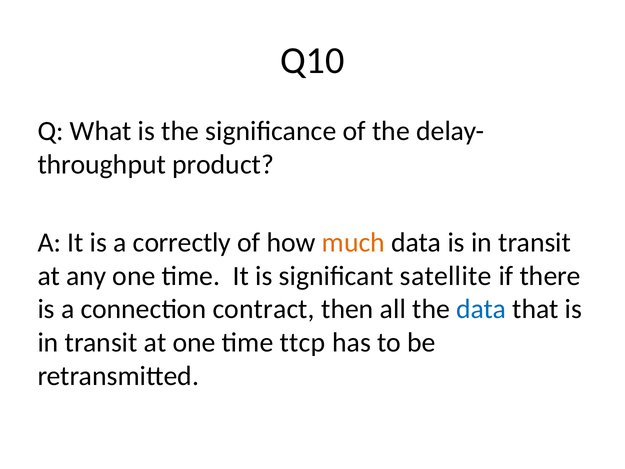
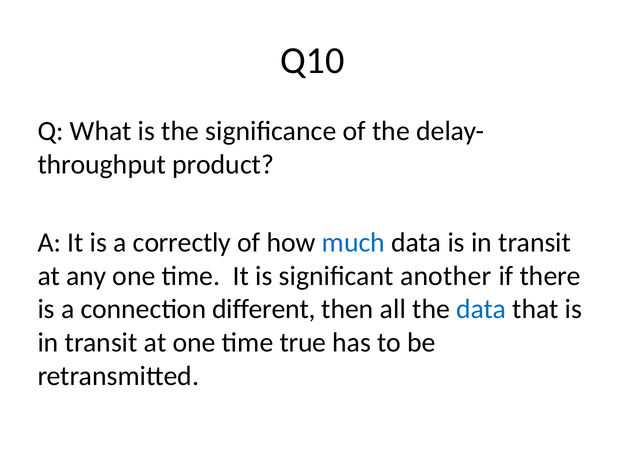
much colour: orange -> blue
satellite: satellite -> another
contract: contract -> different
ttcp: ttcp -> true
